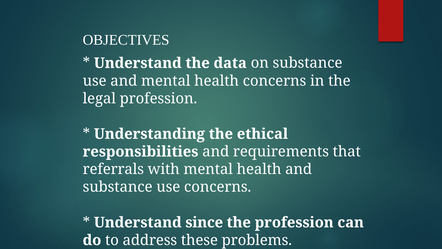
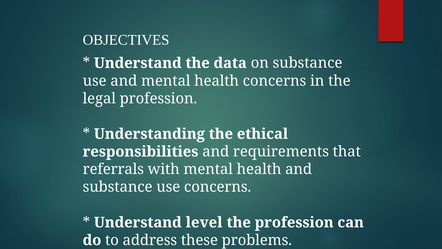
since: since -> level
